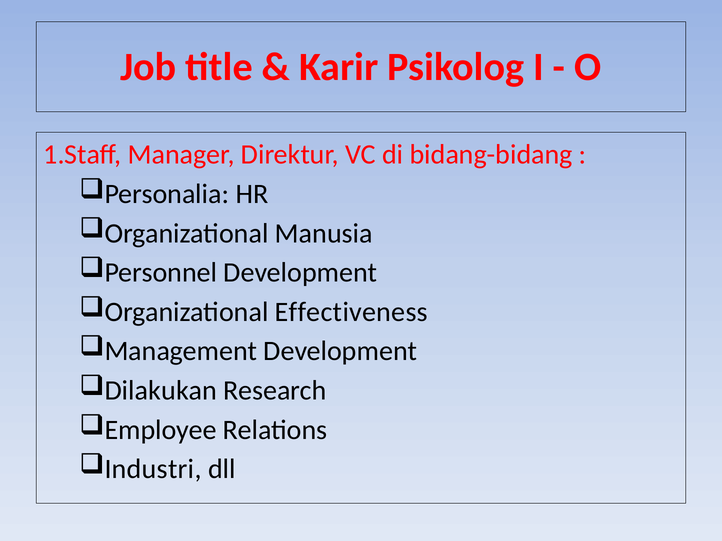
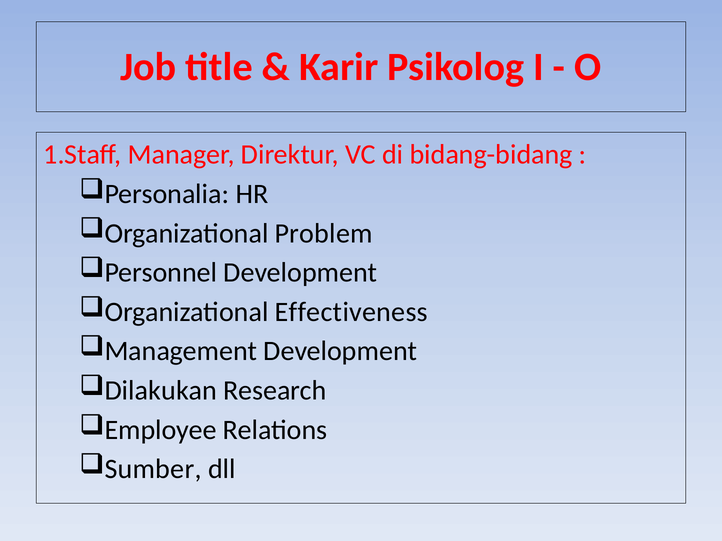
Manusia: Manusia -> Problem
Industri: Industri -> Sumber
